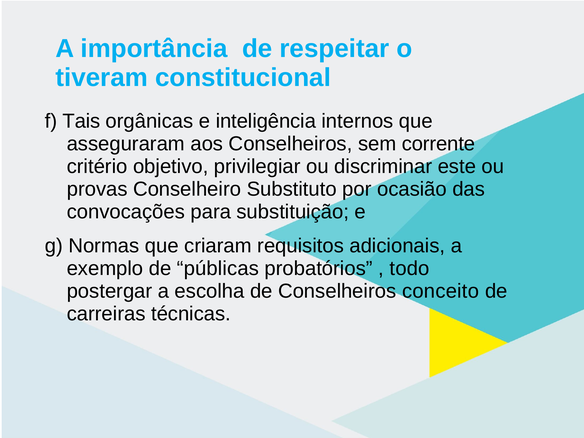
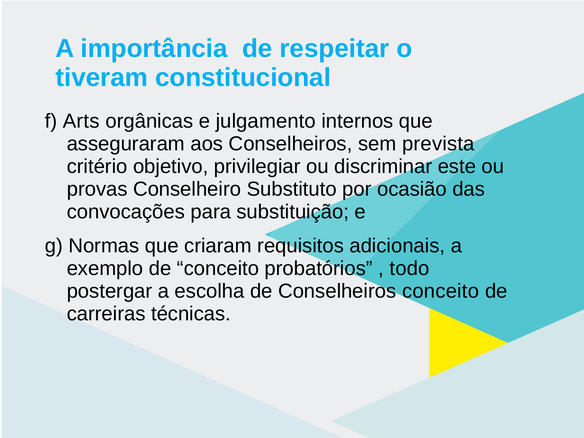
Tais: Tais -> Arts
inteligência: inteligência -> julgamento
corrente: corrente -> prevista
de públicas: públicas -> conceito
